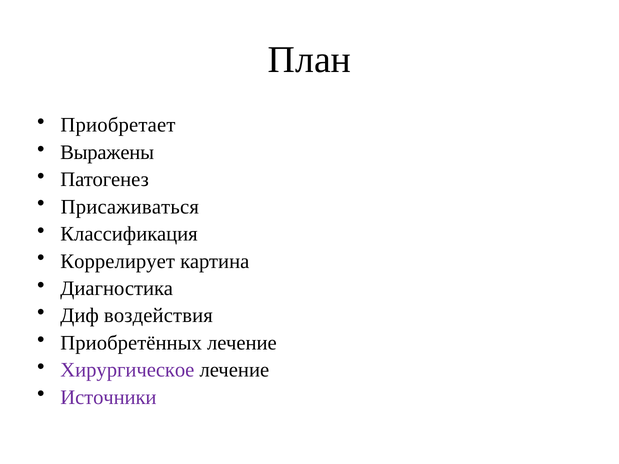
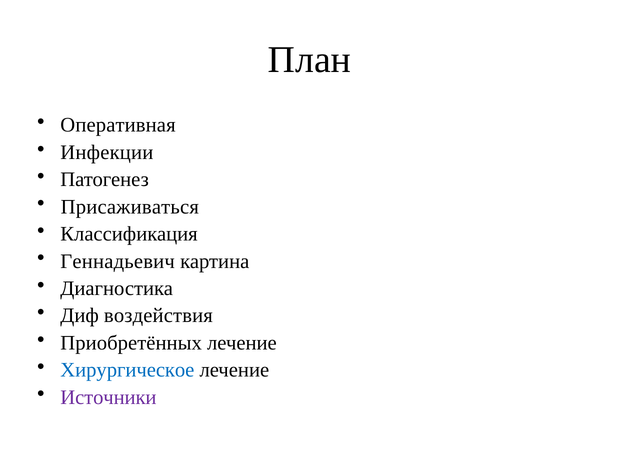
Приобретает: Приобретает -> Оперативная
Выражены: Выражены -> Инфекции
Коррелирует: Коррелирует -> Геннадьевич
Хирургическое colour: purple -> blue
